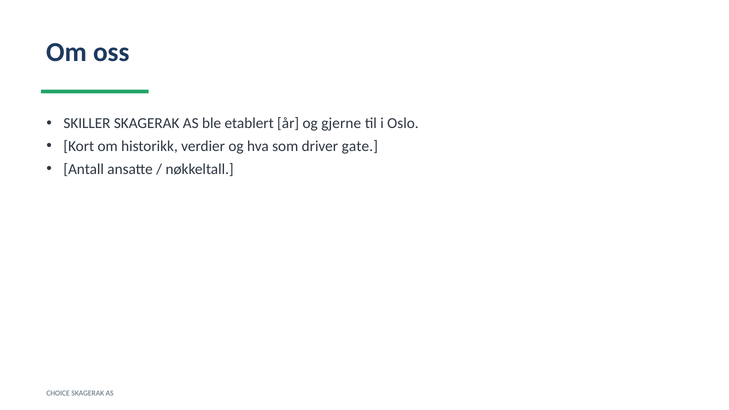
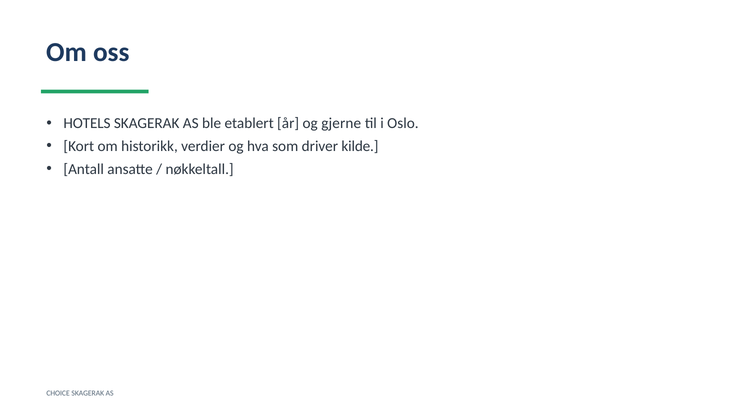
SKILLER: SKILLER -> HOTELS
gate: gate -> kilde
